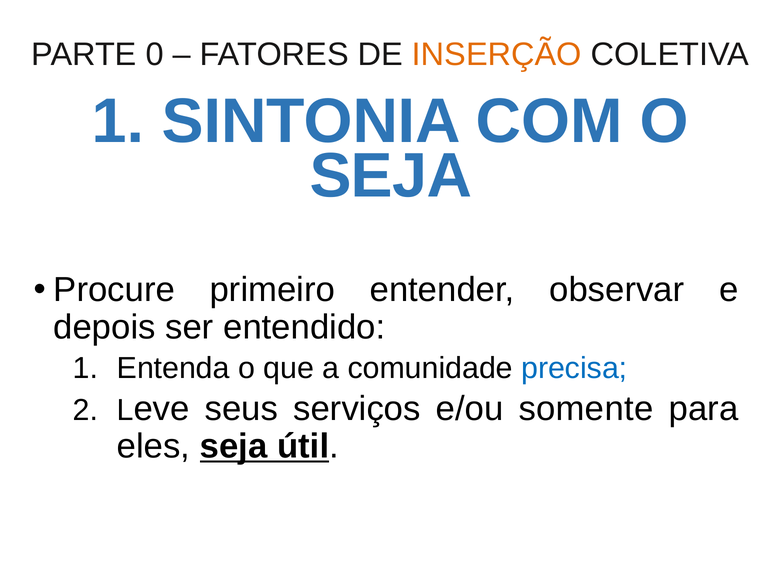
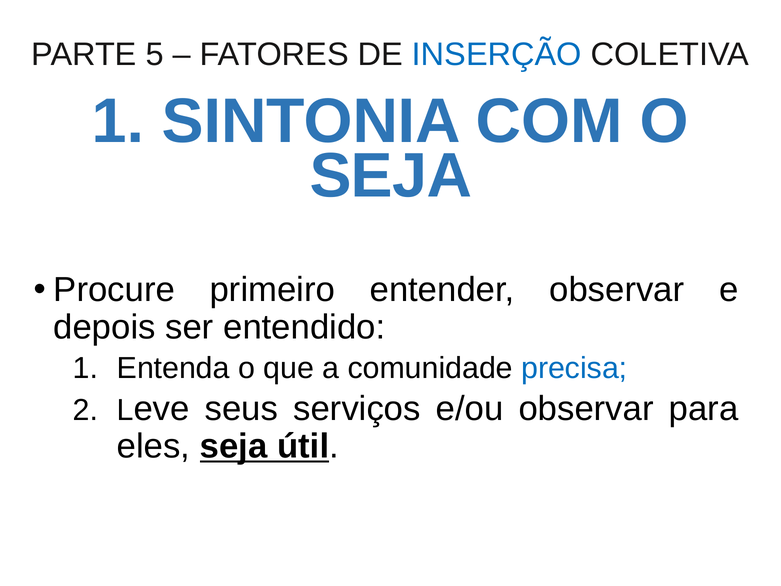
0: 0 -> 5
INSERÇÃO colour: orange -> blue
e/ou somente: somente -> observar
